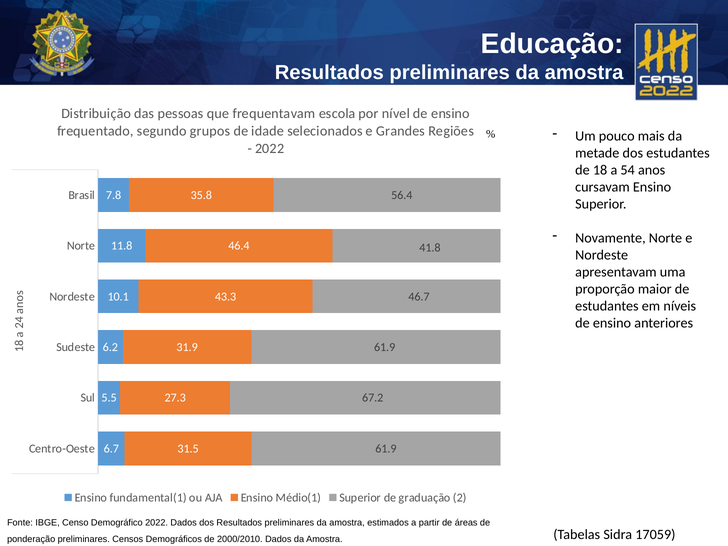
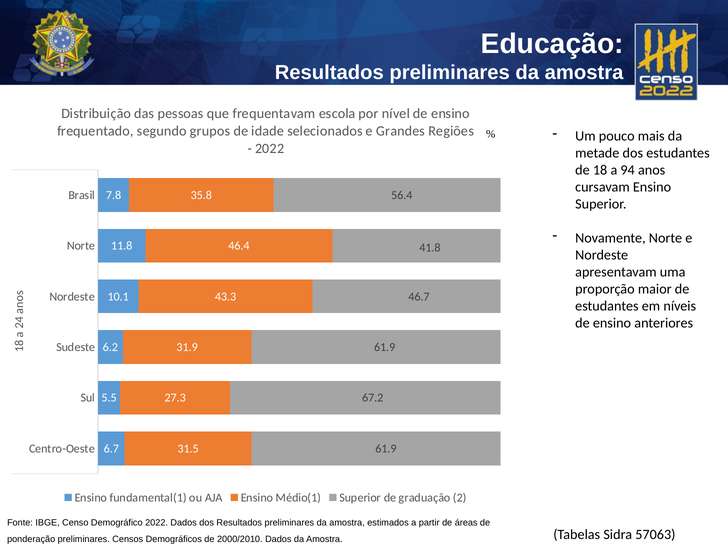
54: 54 -> 94
17059: 17059 -> 57063
